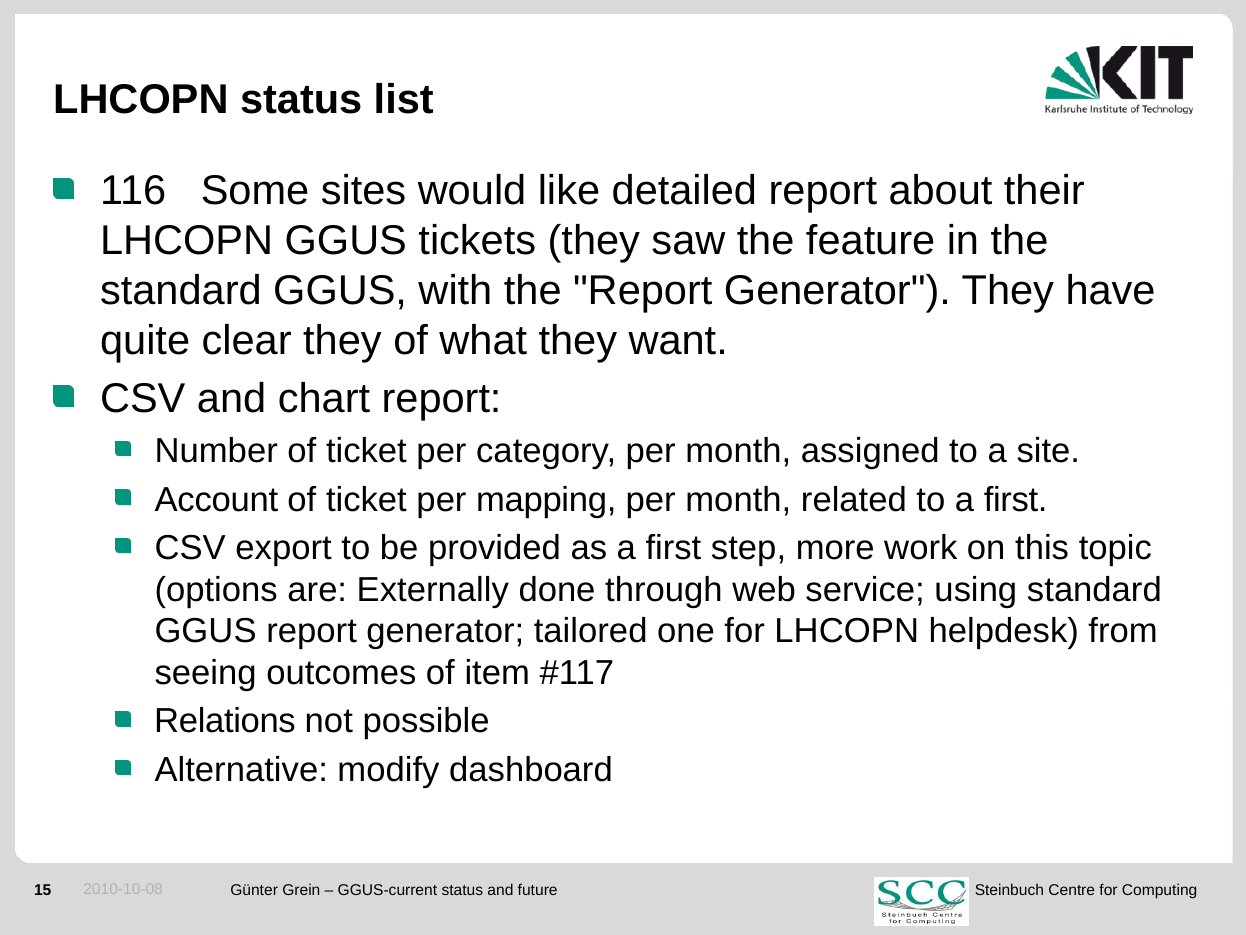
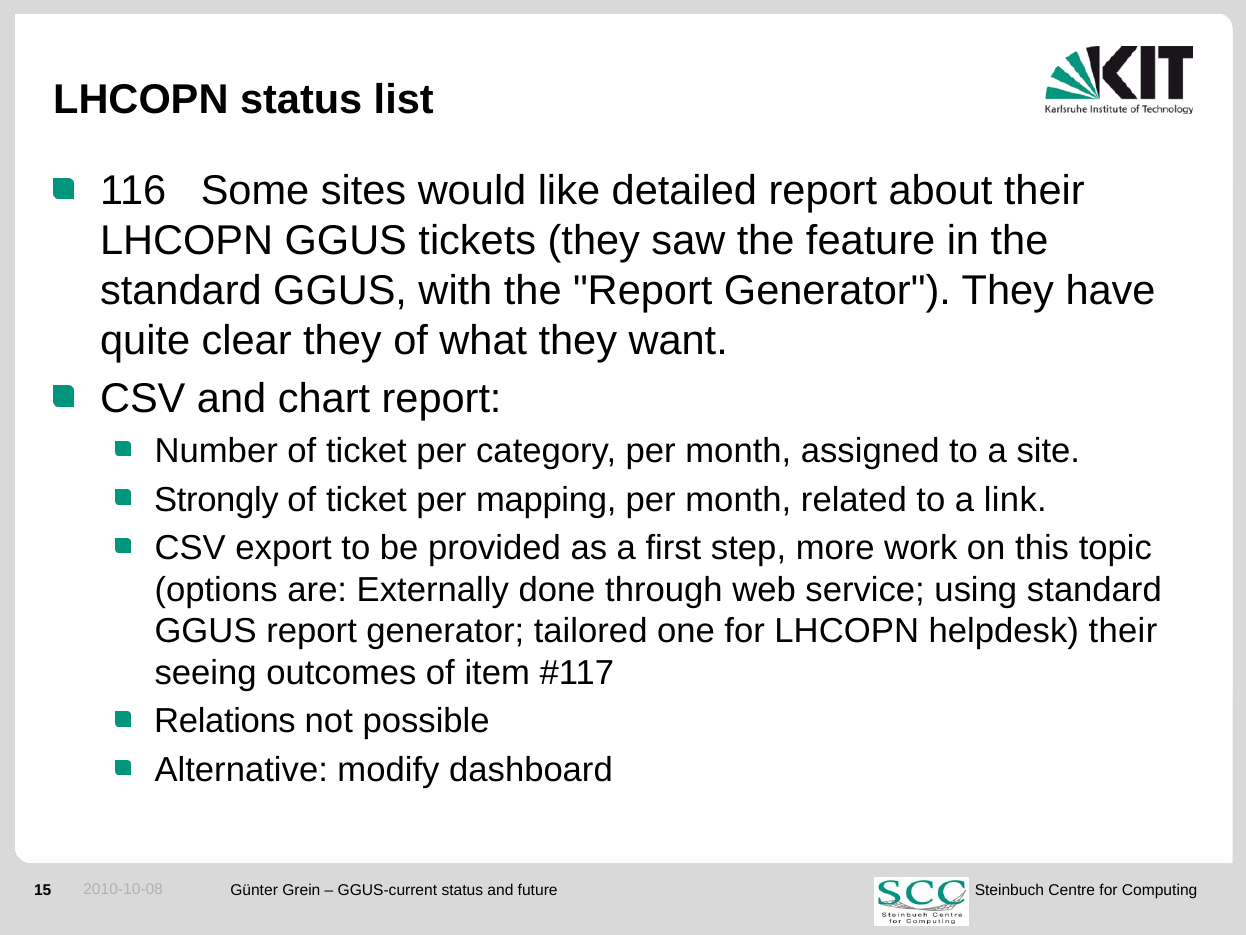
Account: Account -> Strongly
to a first: first -> link
helpdesk from: from -> their
